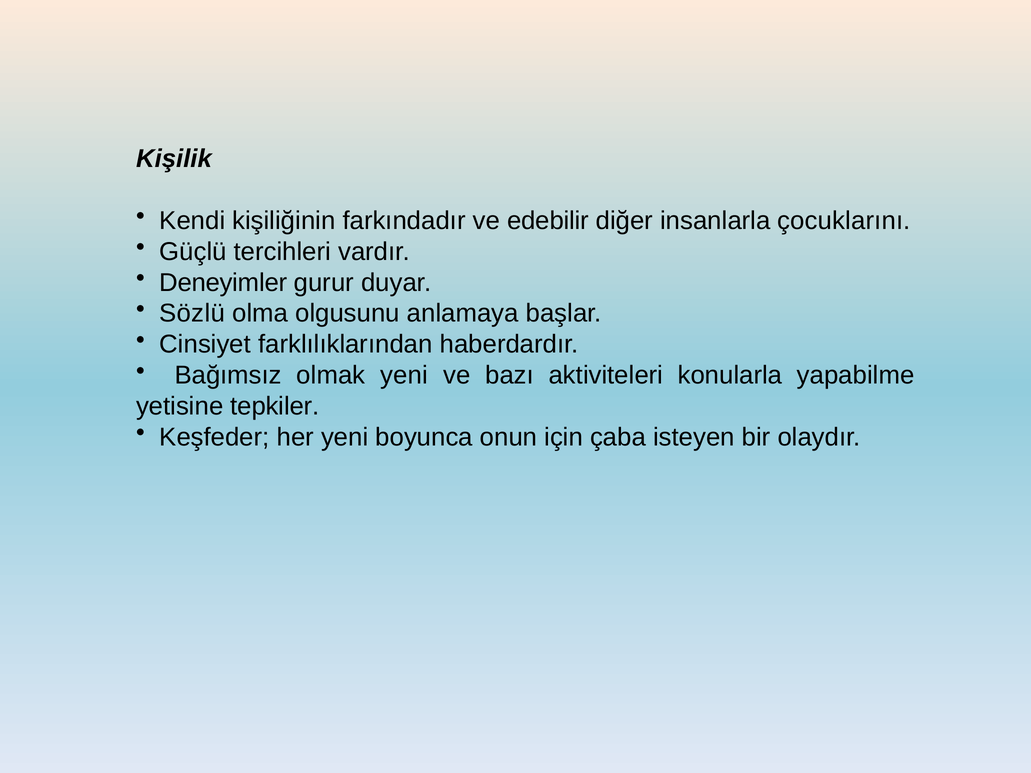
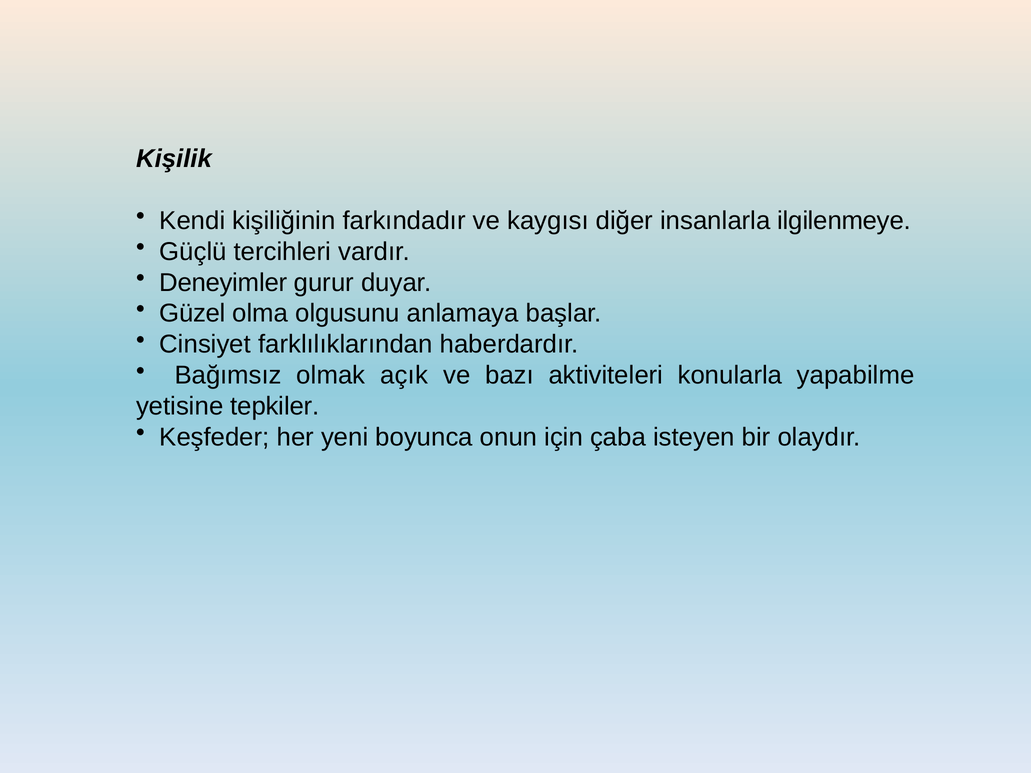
edebilir: edebilir -> kaygısı
çocuklarını: çocuklarını -> ilgilenmeye
Sözlü: Sözlü -> Güzel
olmak yeni: yeni -> açık
